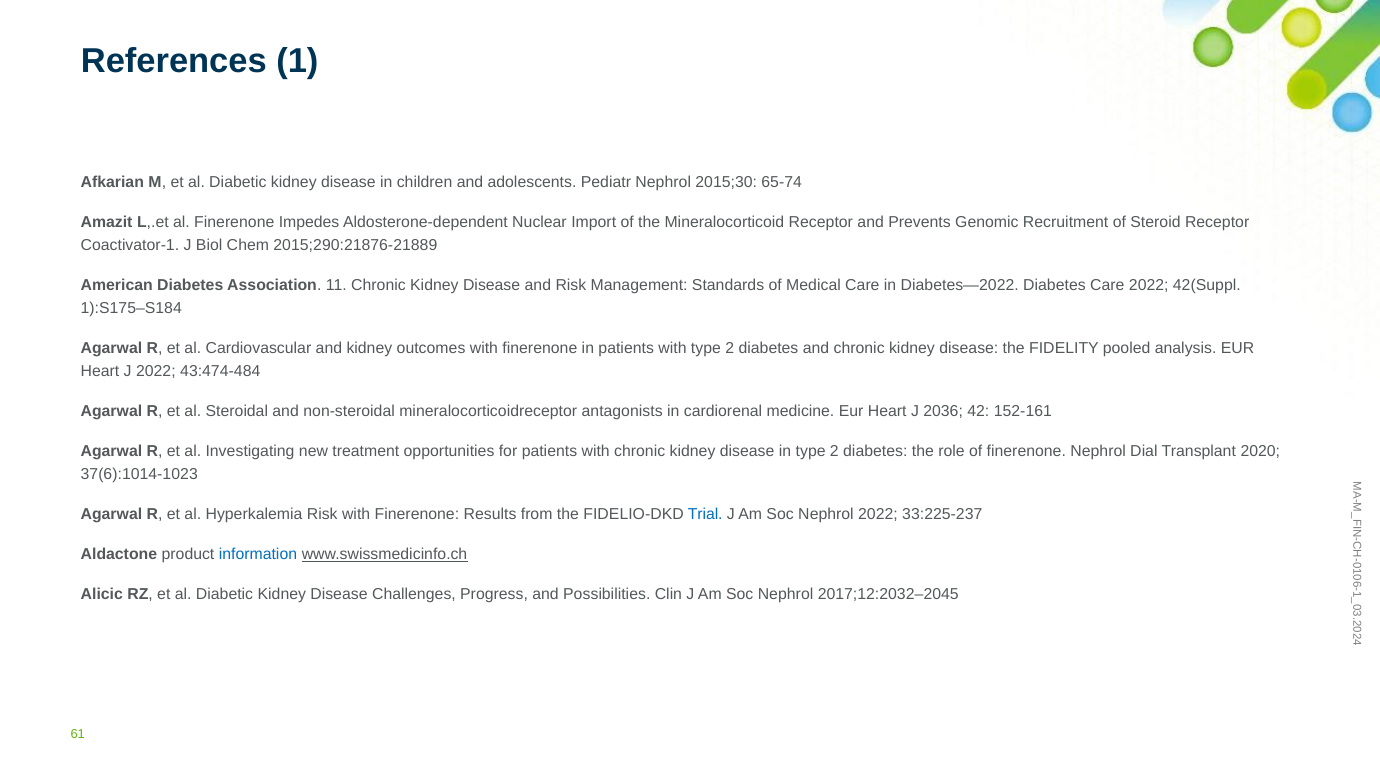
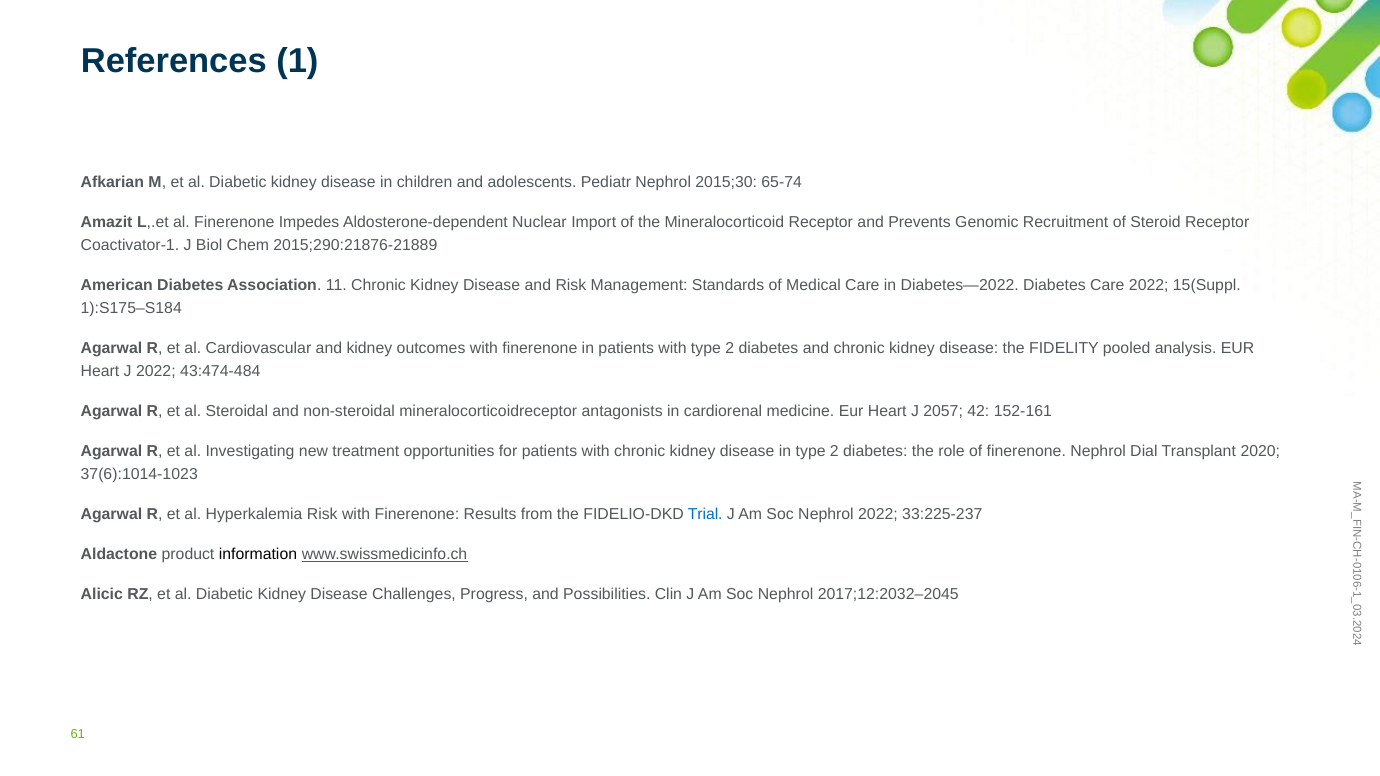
42(Suppl: 42(Suppl -> 15(Suppl
2036: 2036 -> 2057
information colour: blue -> black
